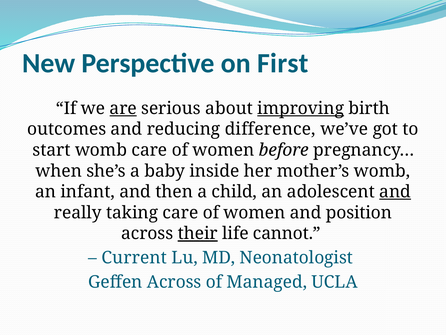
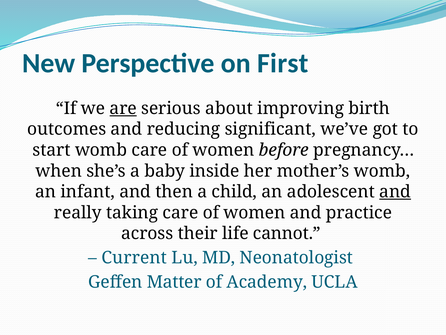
improving underline: present -> none
difference: difference -> significant
position: position -> practice
their underline: present -> none
Geffen Across: Across -> Matter
Managed: Managed -> Academy
